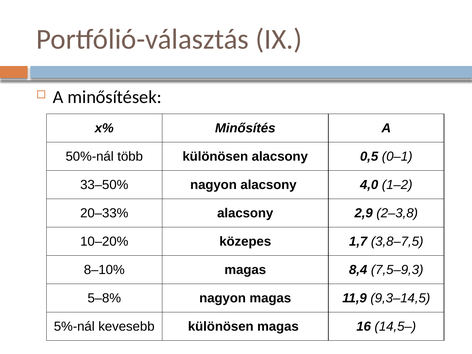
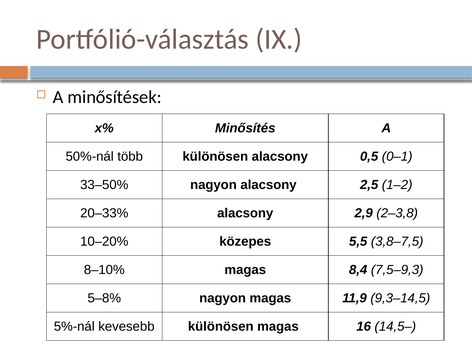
4,0: 4,0 -> 2,5
1,7: 1,7 -> 5,5
